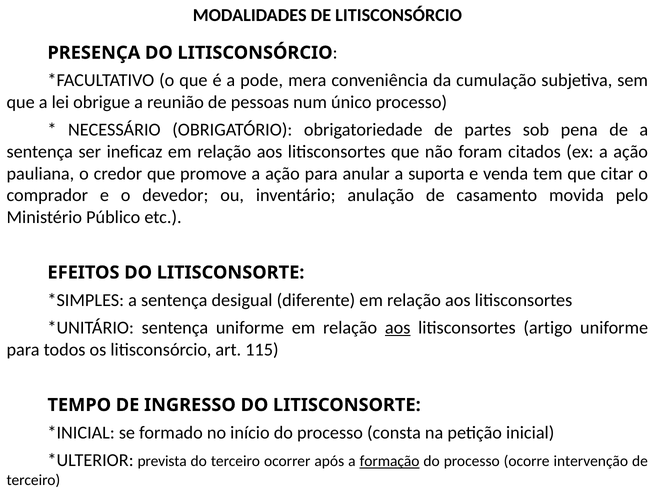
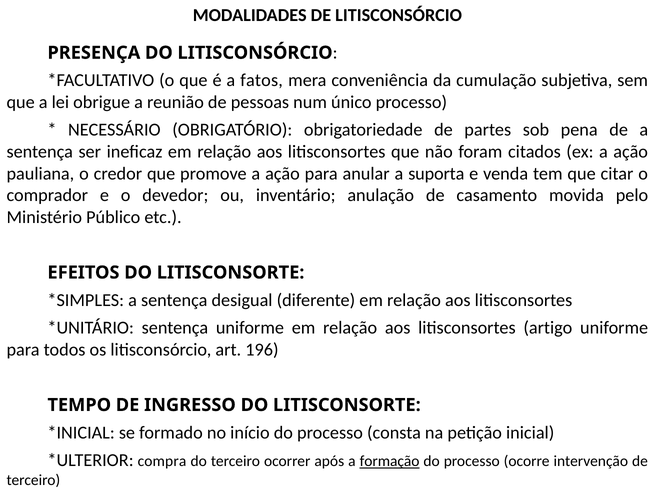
pode: pode -> fatos
aos at (398, 328) underline: present -> none
115: 115 -> 196
prevista: prevista -> compra
